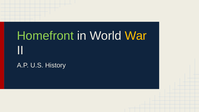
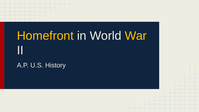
Homefront colour: light green -> yellow
